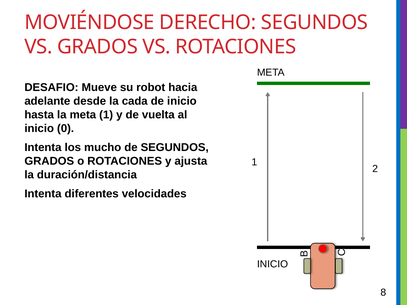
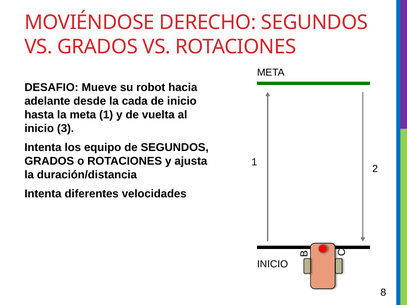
0: 0 -> 3
mucho: mucho -> equipo
